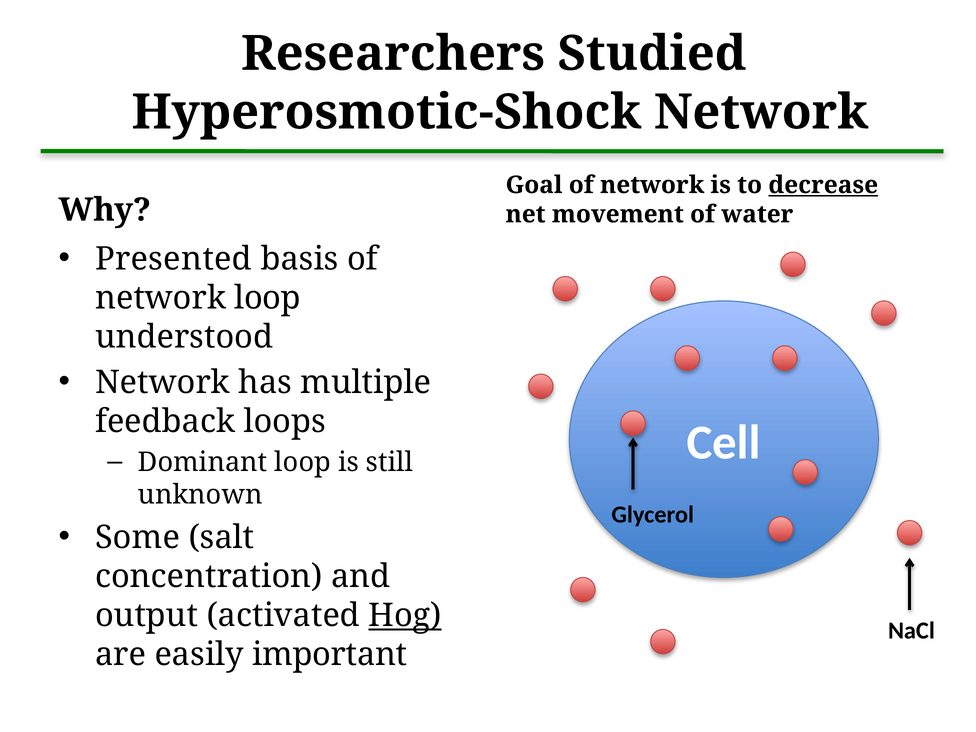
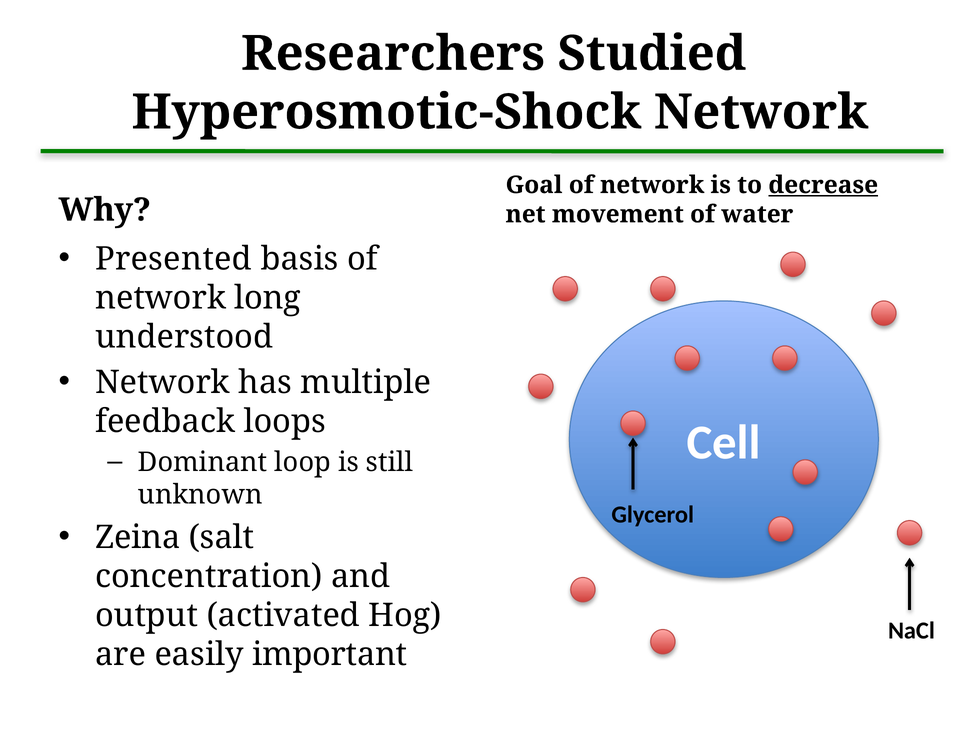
network loop: loop -> long
Some: Some -> Zeina
Hog underline: present -> none
